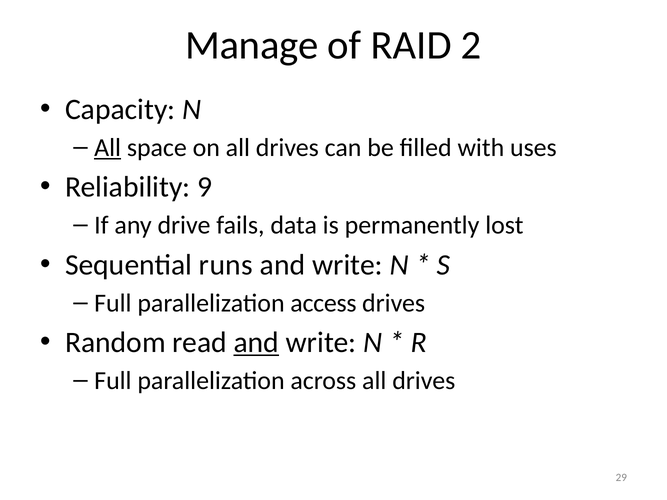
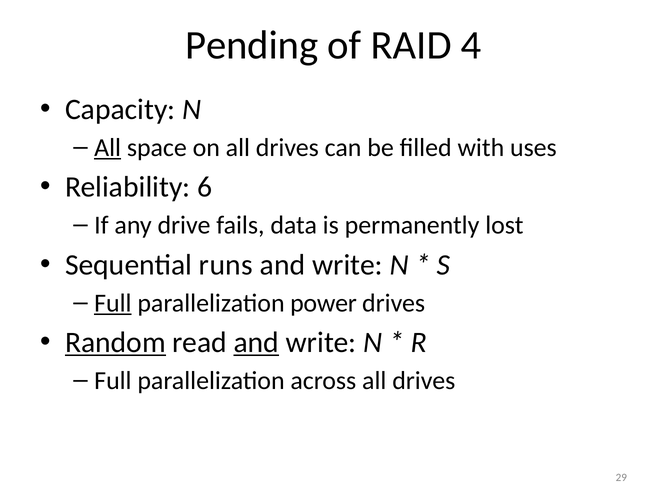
Manage: Manage -> Pending
2: 2 -> 4
9: 9 -> 6
Full at (113, 303) underline: none -> present
access: access -> power
Random underline: none -> present
